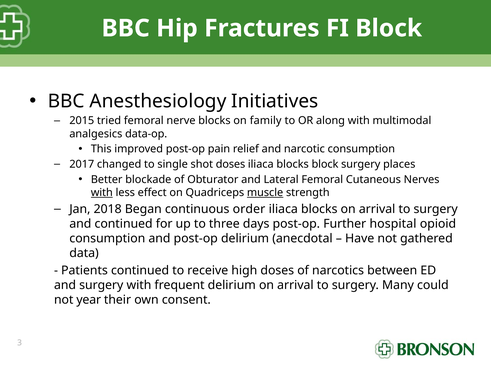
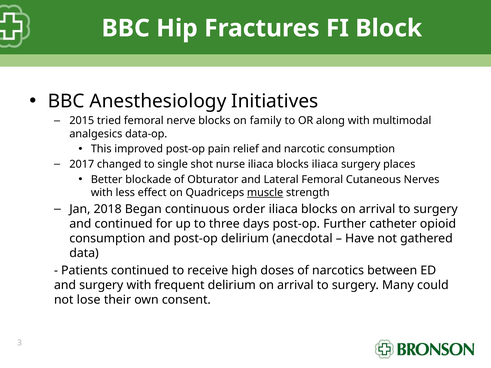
shot doses: doses -> nurse
blocks block: block -> iliaca
with at (102, 193) underline: present -> none
hospital: hospital -> catheter
year: year -> lose
